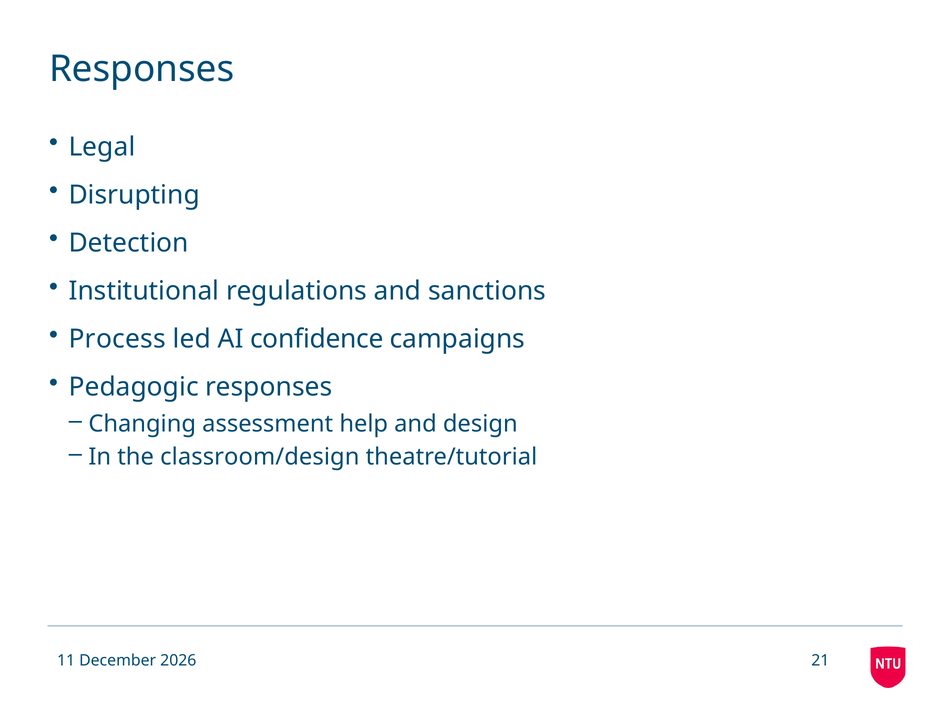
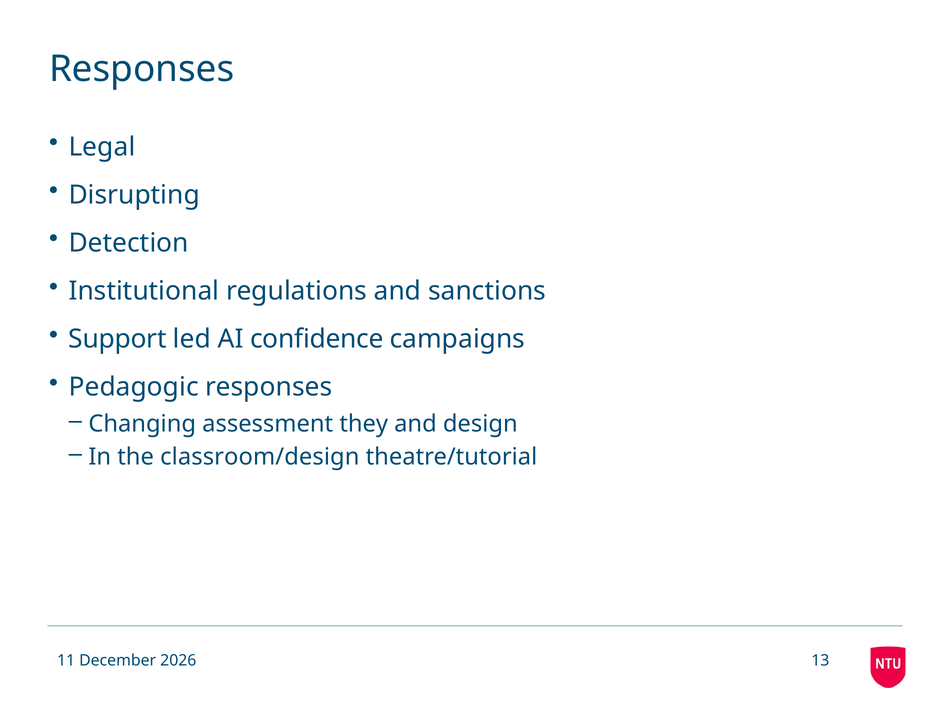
Process: Process -> Support
help: help -> they
21: 21 -> 13
